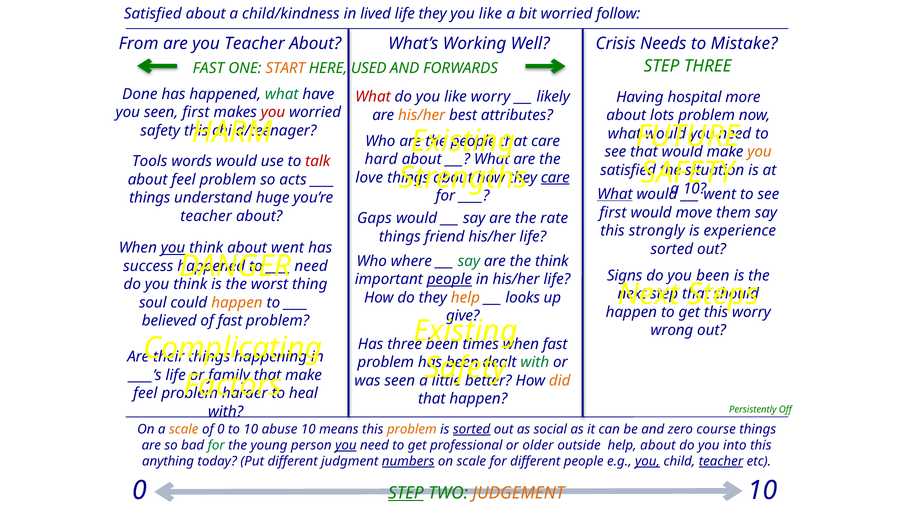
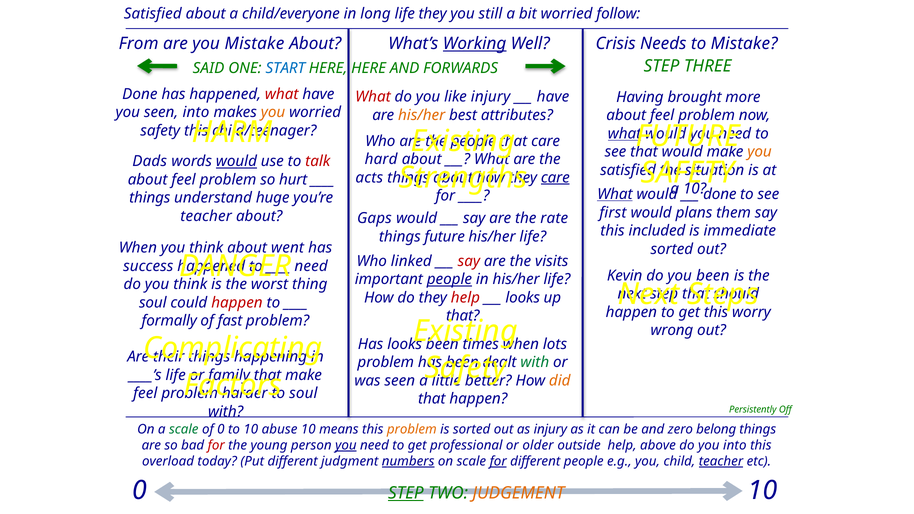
child/kindness: child/kindness -> child/everyone
lived: lived -> long
like at (490, 14): like -> still
you Teacher: Teacher -> Mistake
Working underline: none -> present
FAST at (208, 68): FAST -> SAID
START colour: orange -> blue
HERE USED: USED -> HERE
what at (282, 94) colour: green -> red
like worry: worry -> injury
likely at (553, 97): likely -> have
hospital: hospital -> brought
seen first: first -> into
you at (273, 112) colour: red -> orange
lots at (662, 115): lots -> feel
what at (624, 134) underline: none -> present
Tools: Tools -> Dads
would at (236, 161) underline: none -> present
love: love -> acts
acts: acts -> hurt
went at (720, 194): went -> done
move: move -> plans
strongly: strongly -> included
experience: experience -> immediate
things friend: friend -> future
you at (173, 248) underline: present -> none
where: where -> linked
say at (469, 261) colour: green -> red
the think: think -> visits
Signs: Signs -> Kevin
help at (465, 298) colour: orange -> red
happen at (237, 303) colour: orange -> red
give at (463, 316): give -> that
believed: believed -> formally
Has three: three -> looks
fast at (555, 344): fast -> lots
heal at (303, 393): heal -> soul
scale at (184, 429) colour: orange -> green
sorted at (472, 429) underline: present -> none
as social: social -> injury
course: course -> belong
for at (216, 445) colour: green -> red
help about: about -> above
anything: anything -> overload
for at (498, 461) underline: none -> present
you at (648, 461) underline: present -> none
